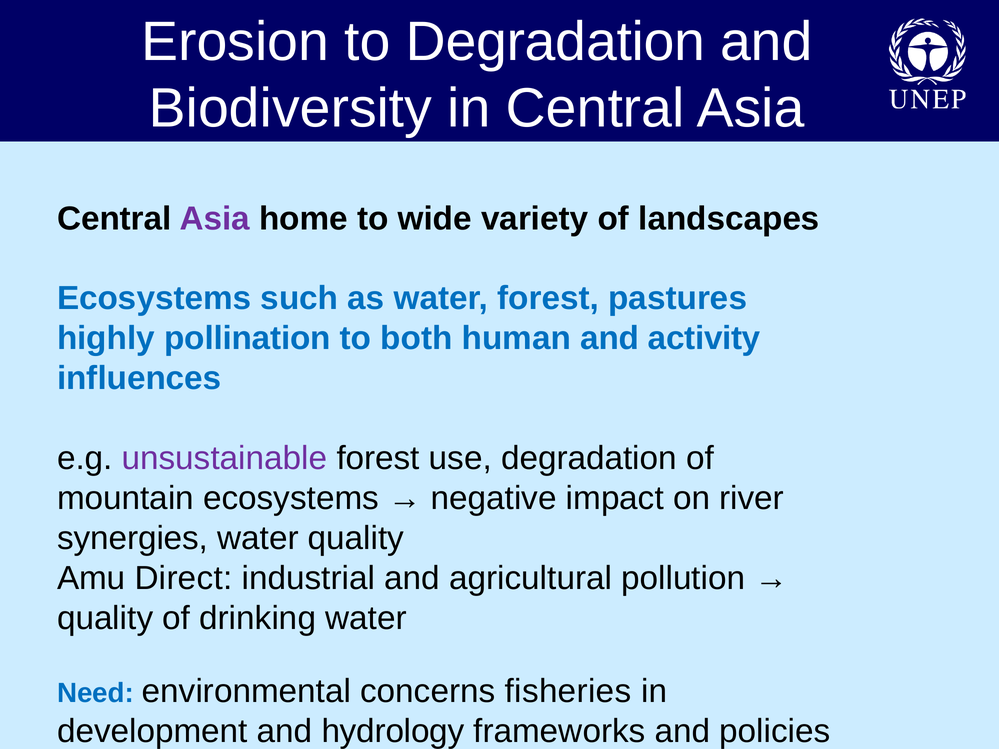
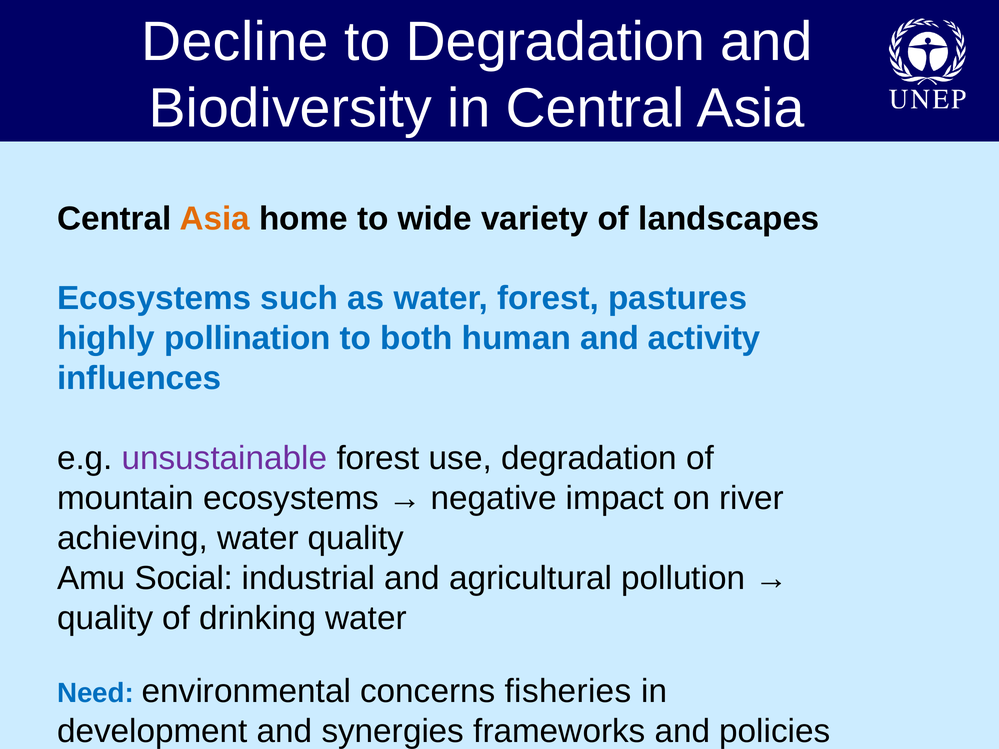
Erosion: Erosion -> Decline
Asia at (215, 219) colour: purple -> orange
synergies: synergies -> achieving
Direct: Direct -> Social
hydrology: hydrology -> synergies
